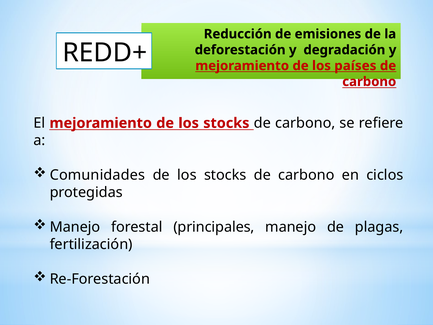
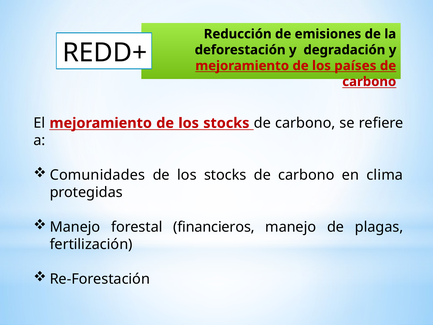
ciclos: ciclos -> clima
principales: principales -> financieros
